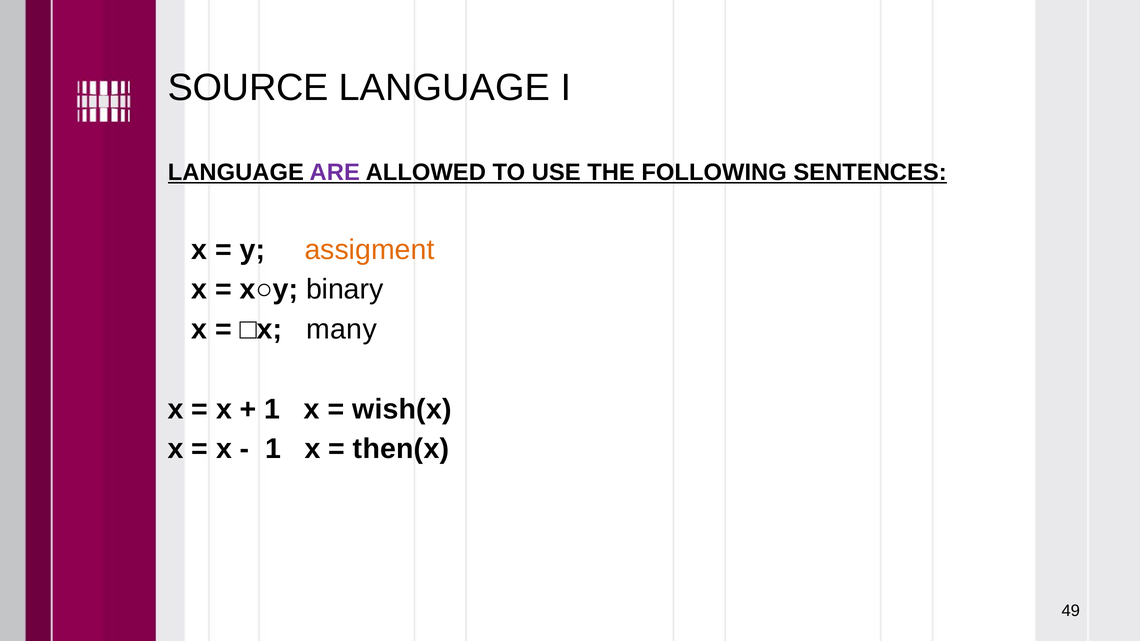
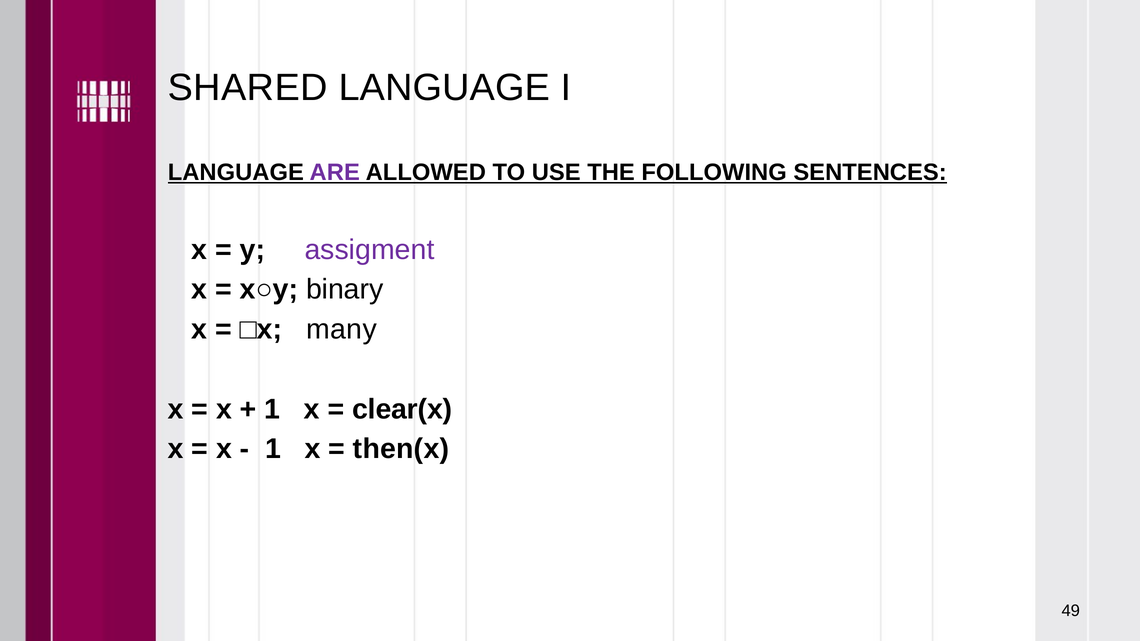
SOURCE: SOURCE -> SHARED
assigment colour: orange -> purple
wish(x: wish(x -> clear(x
